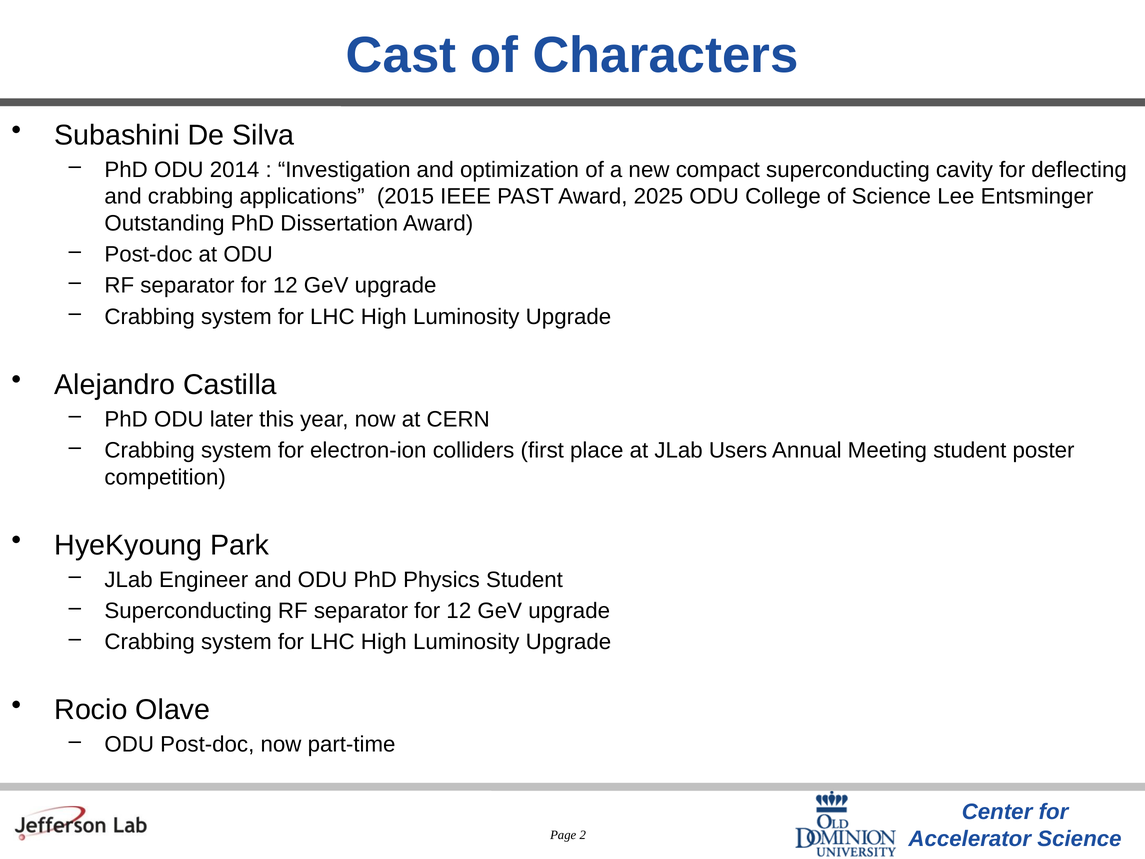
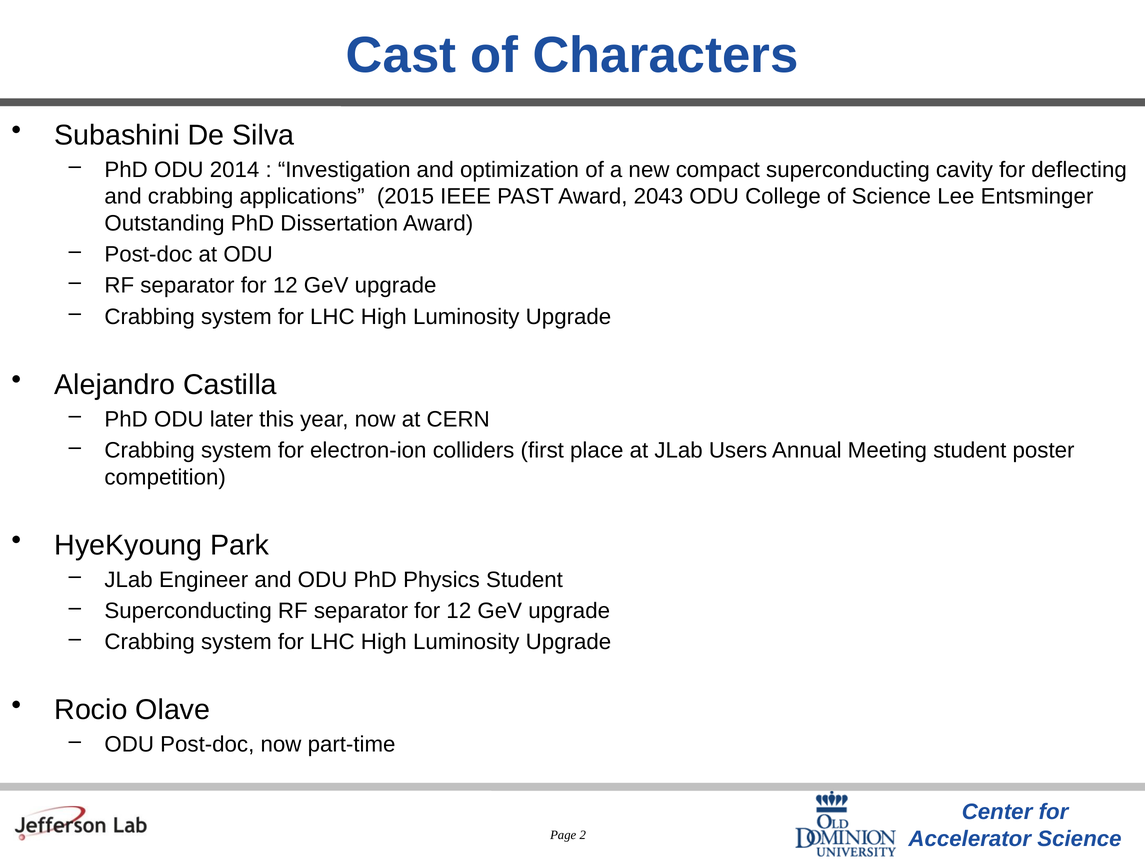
2025: 2025 -> 2043
